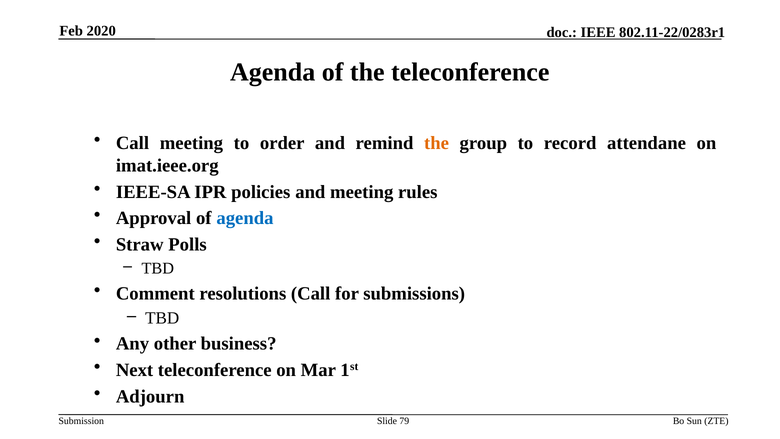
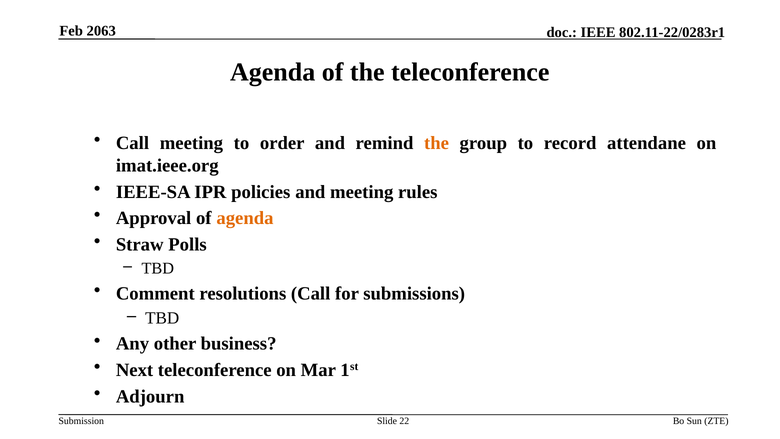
2020: 2020 -> 2063
agenda at (245, 218) colour: blue -> orange
79: 79 -> 22
